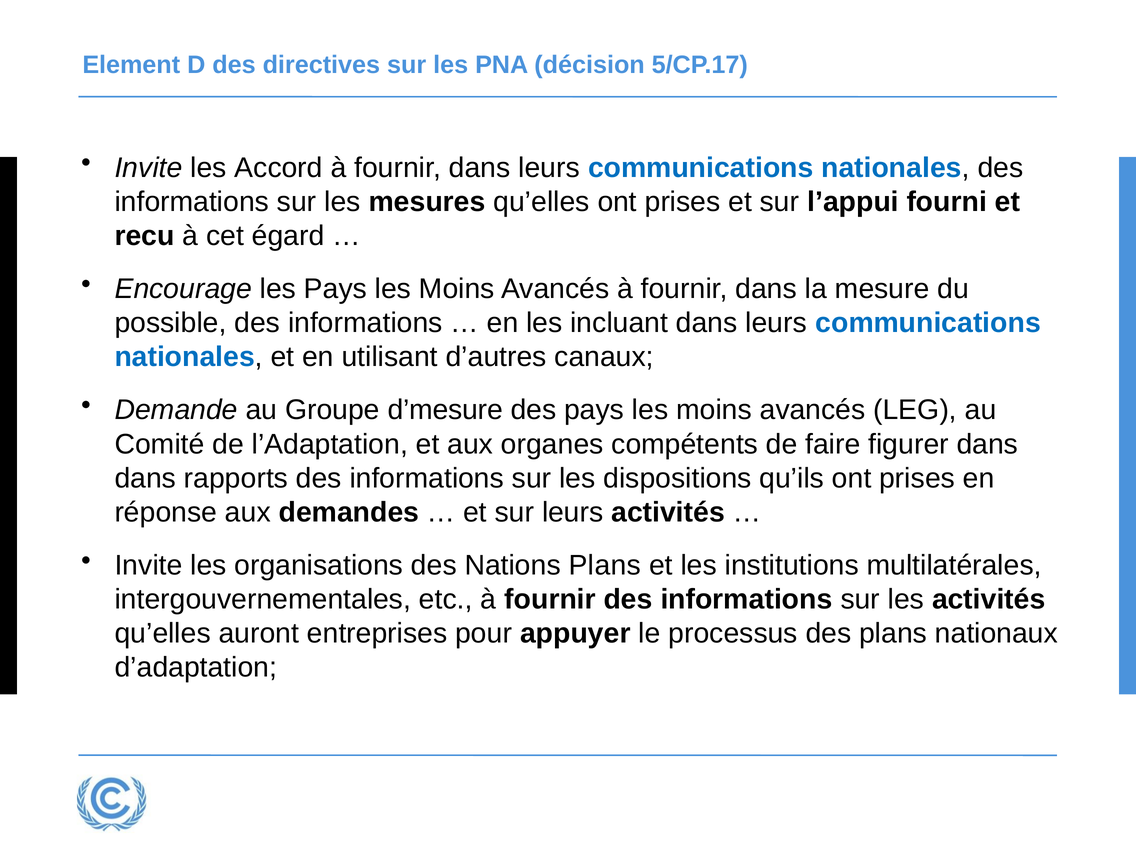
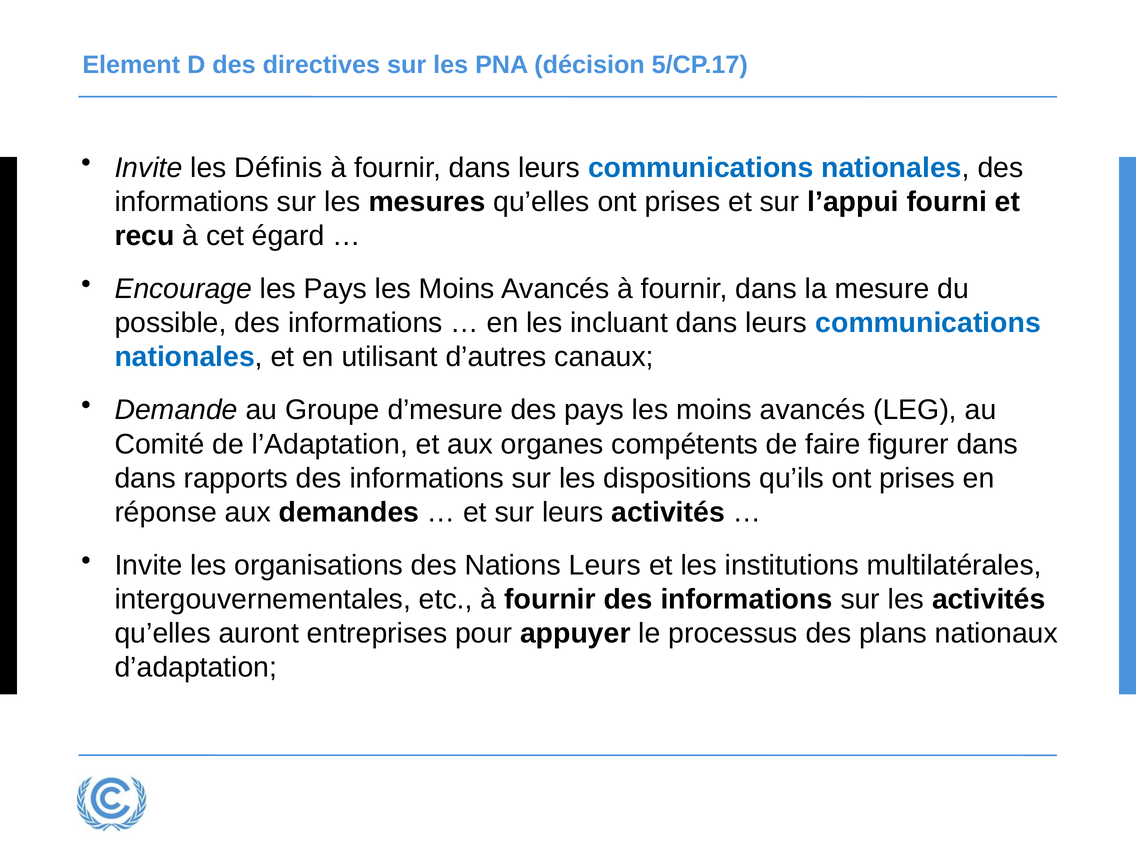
Accord: Accord -> Définis
Nations Plans: Plans -> Leurs
